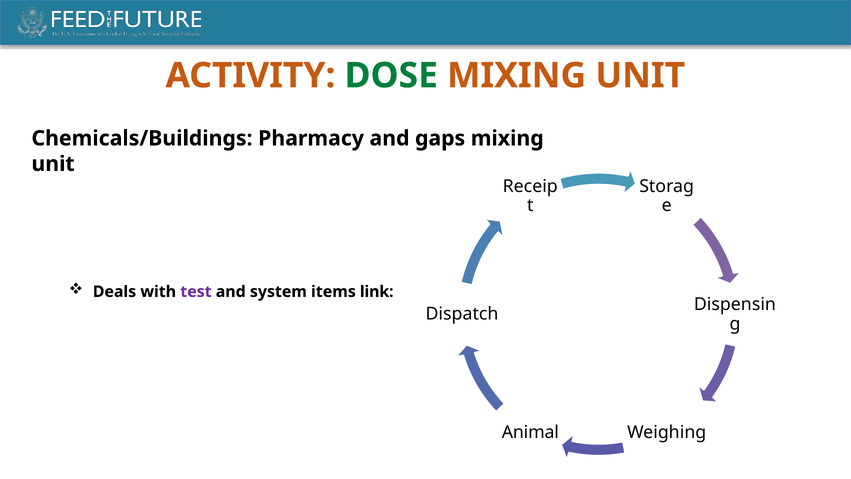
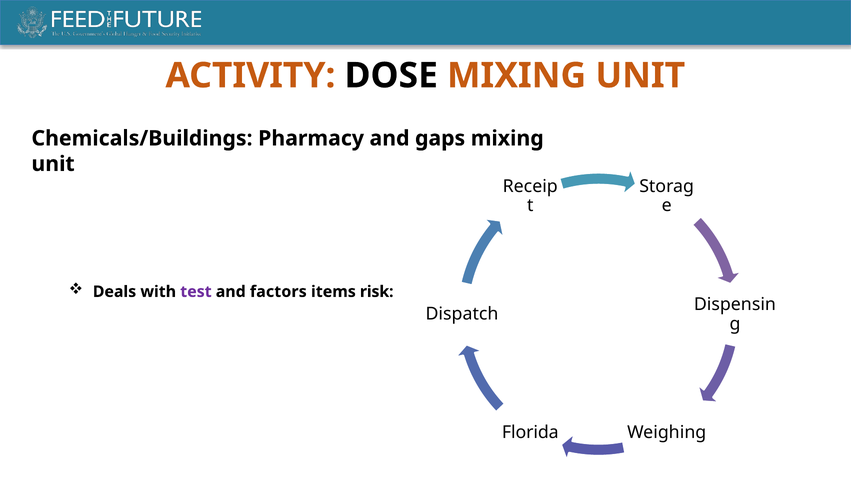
DOSE colour: green -> black
system: system -> factors
link: link -> risk
Animal: Animal -> Florida
